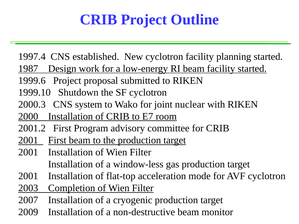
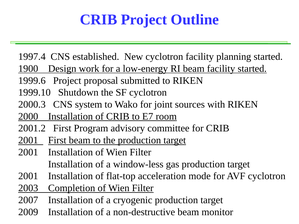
1987: 1987 -> 1900
nuclear: nuclear -> sources
